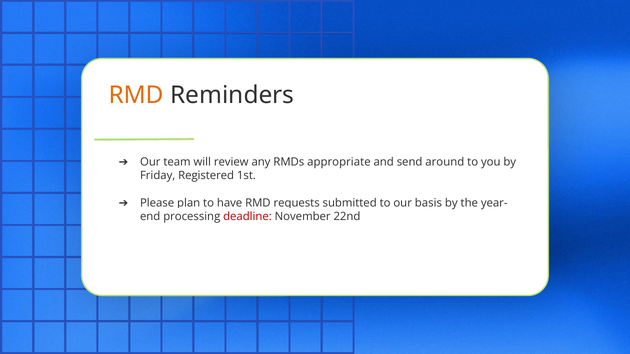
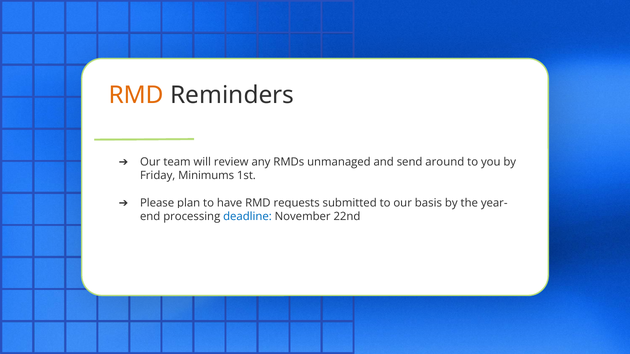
appropriate: appropriate -> unmanaged
Registered: Registered -> Minimums
deadline colour: red -> blue
